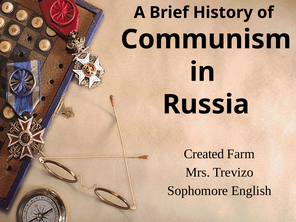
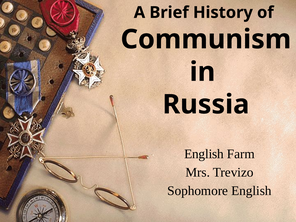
Created at (204, 154): Created -> English
